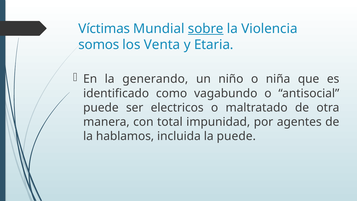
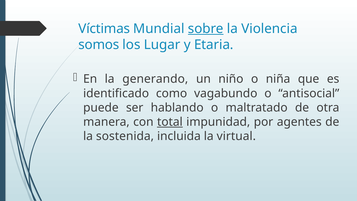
Venta: Venta -> Lugar
electricos: electricos -> hablando
total underline: none -> present
hablamos: hablamos -> sostenida
la puede: puede -> virtual
